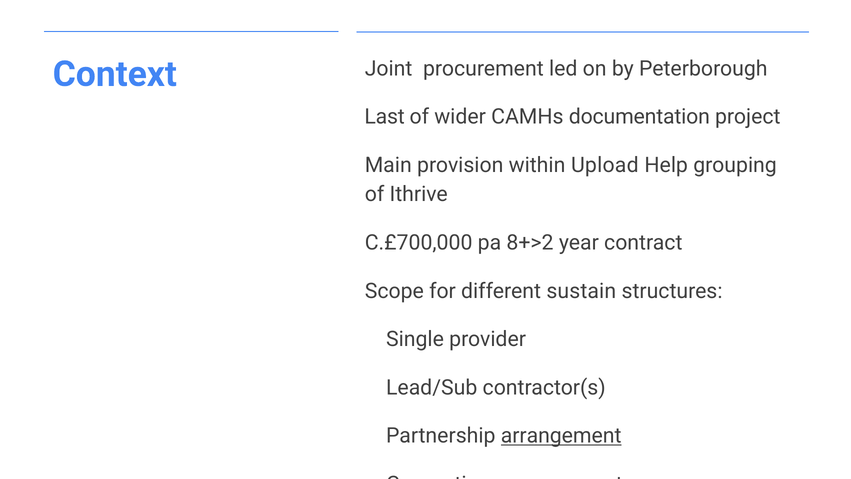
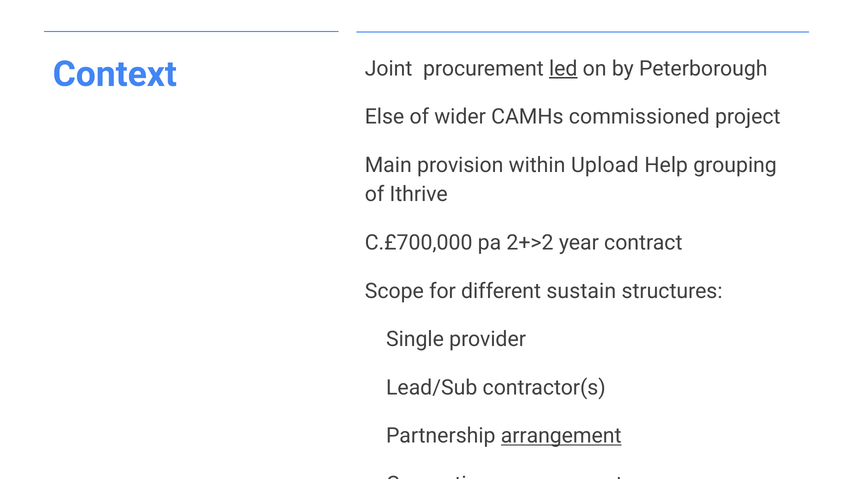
led underline: none -> present
Last: Last -> Else
documentation: documentation -> commissioned
8+>2: 8+>2 -> 2+>2
